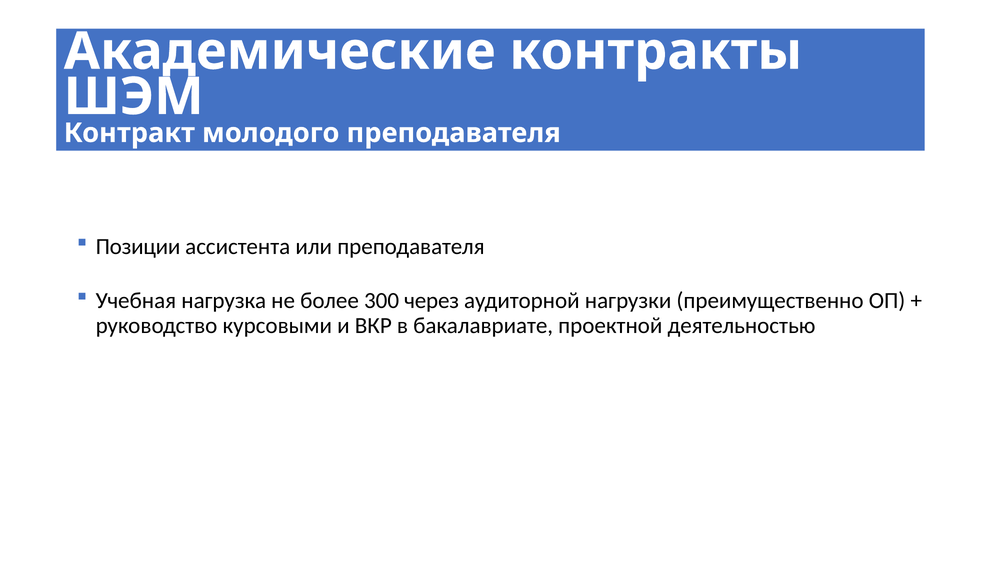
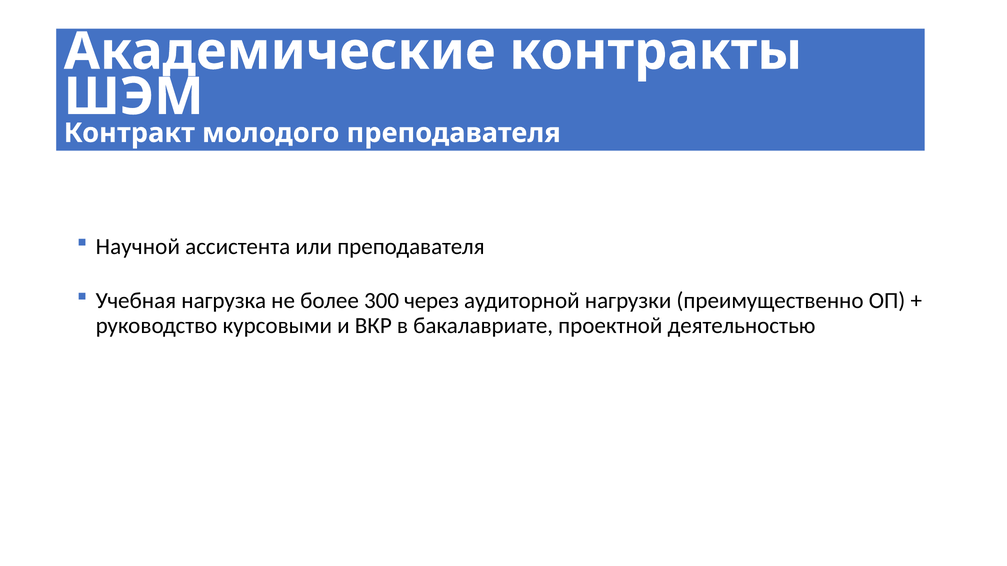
Позиции: Позиции -> Научной
